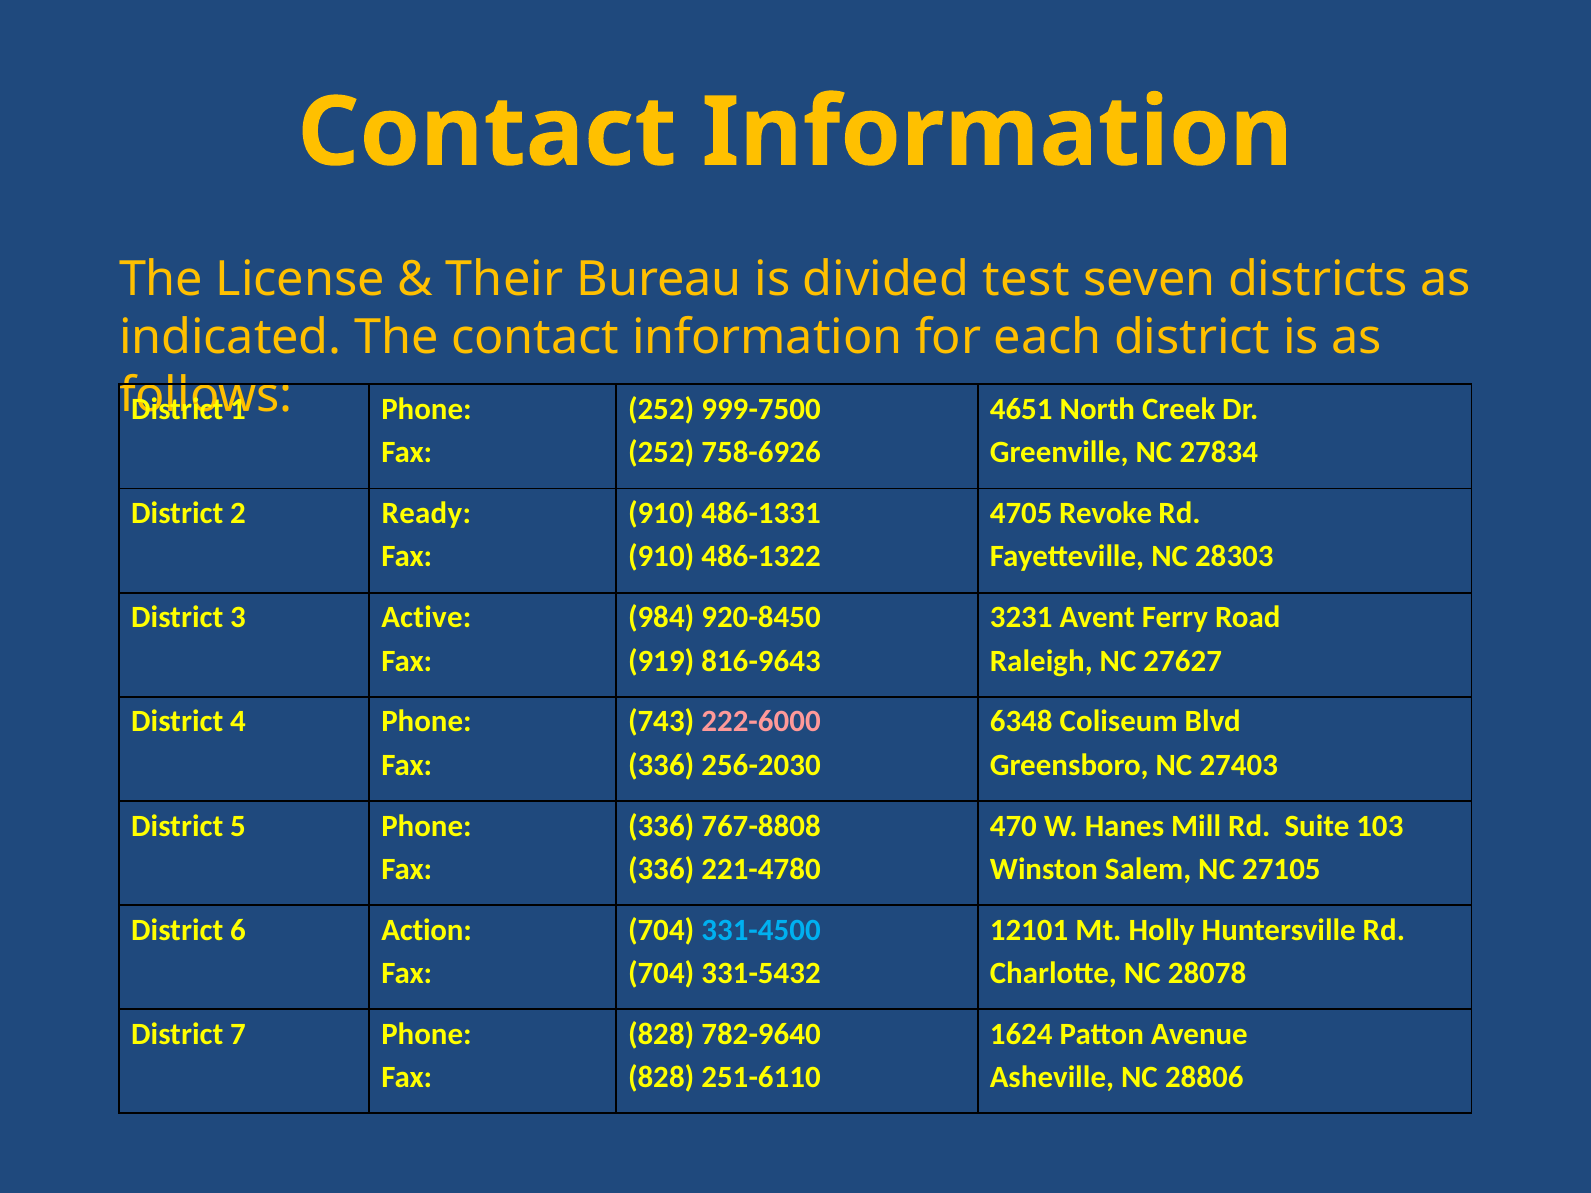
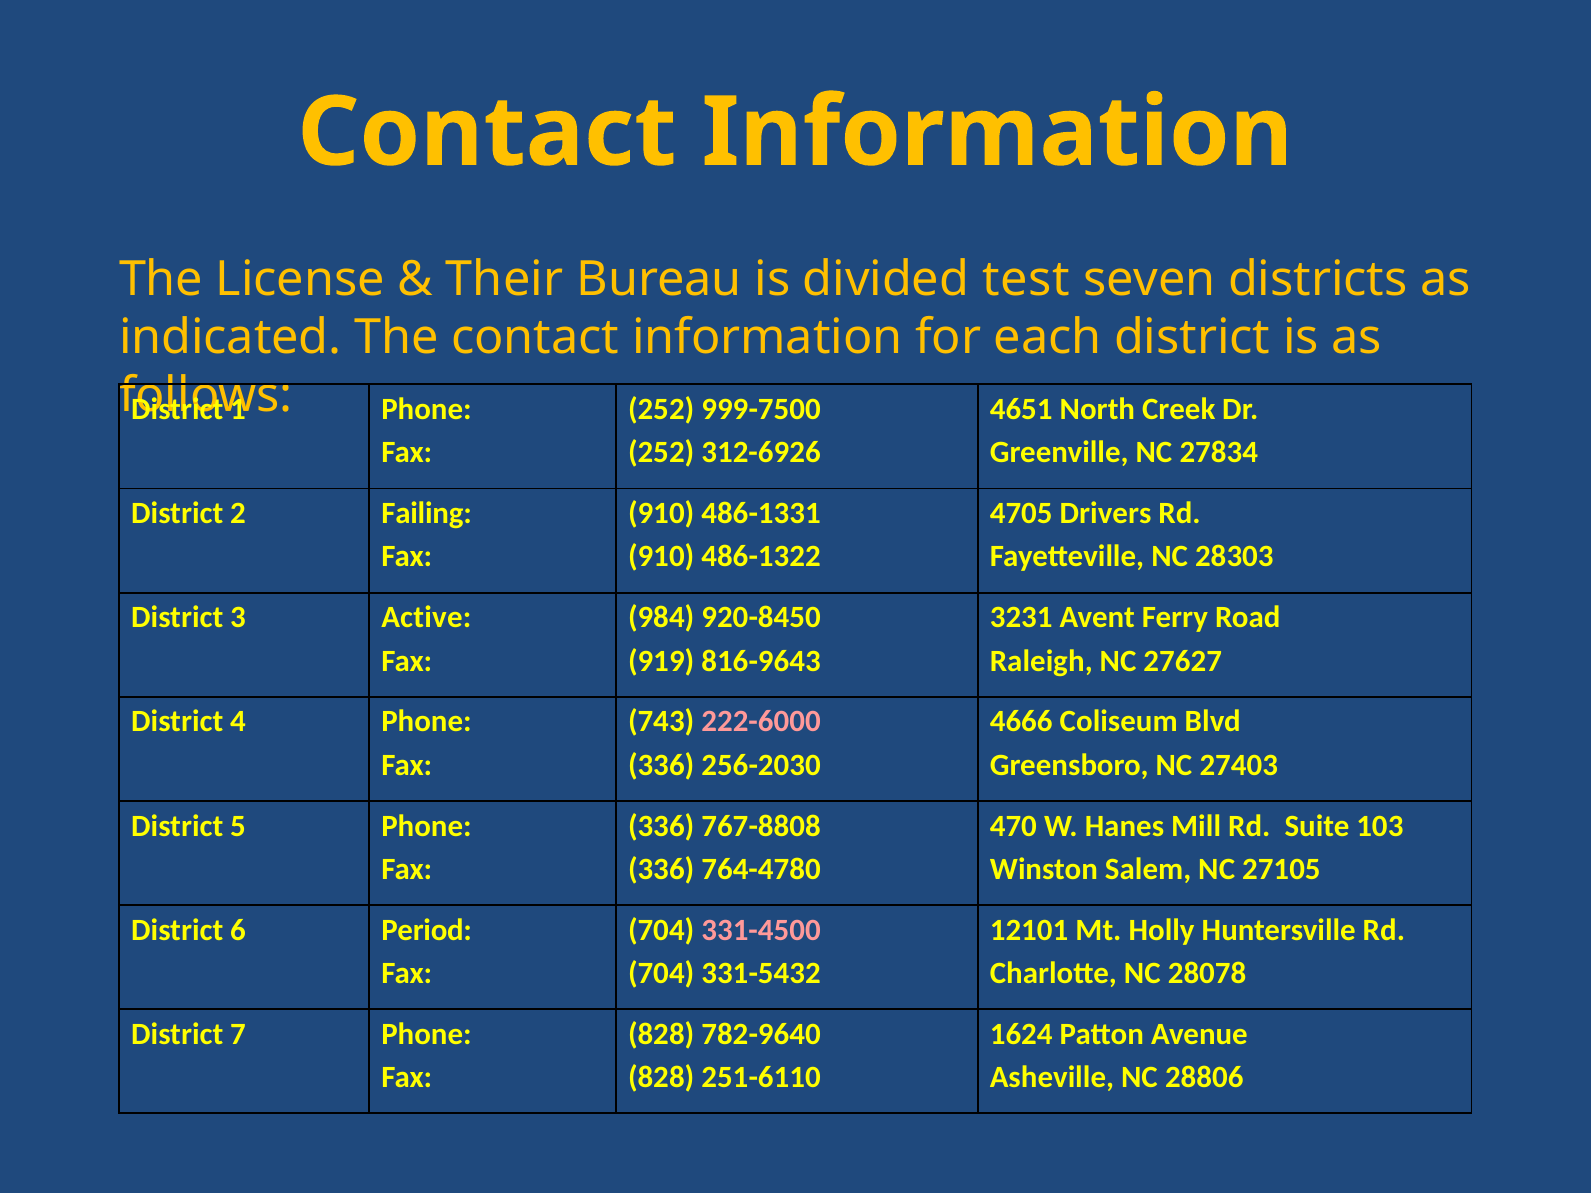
758-6926: 758-6926 -> 312-6926
Ready: Ready -> Failing
Revoke: Revoke -> Drivers
6348: 6348 -> 4666
221-4780: 221-4780 -> 764-4780
Action: Action -> Period
331-4500 colour: light blue -> pink
